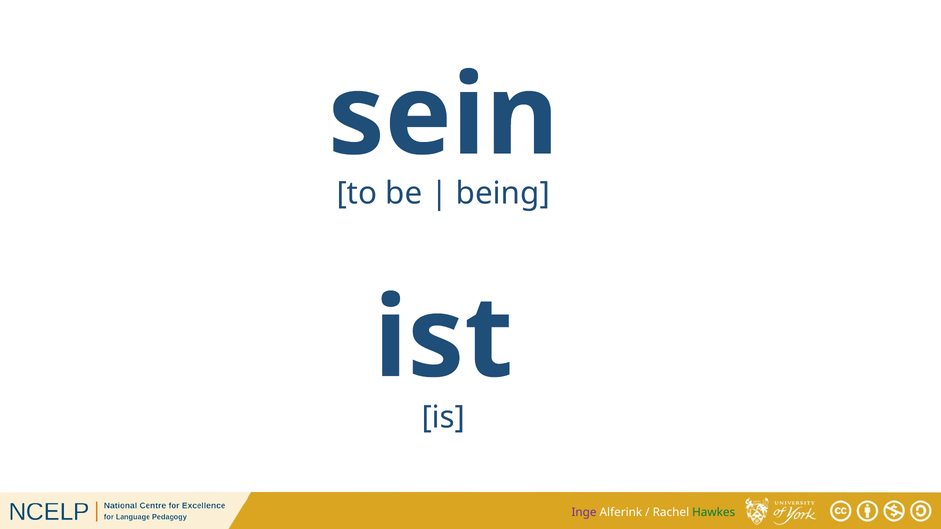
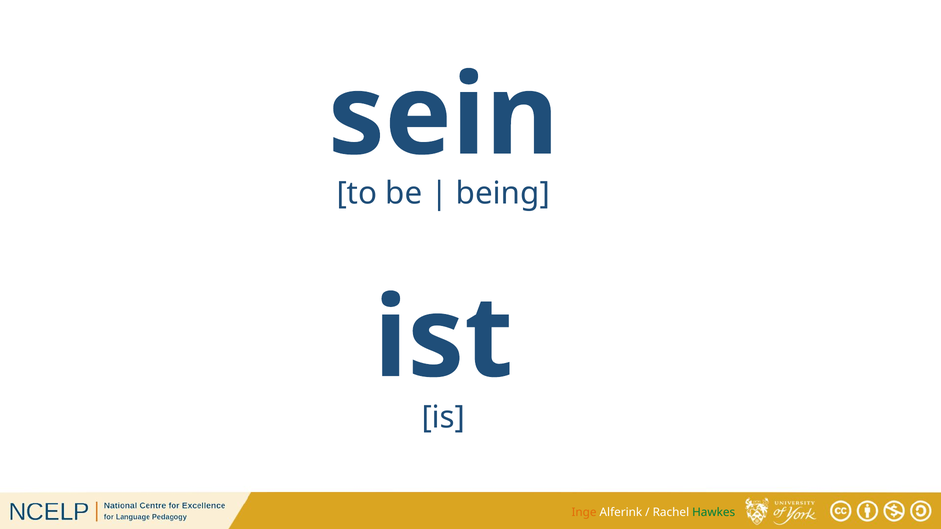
Inge colour: purple -> orange
